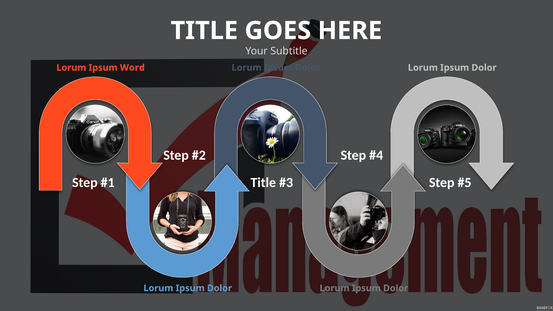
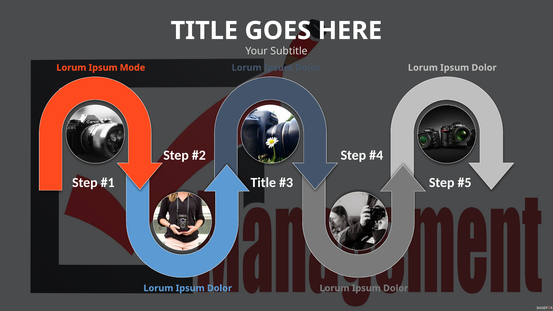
Word: Word -> Mode
